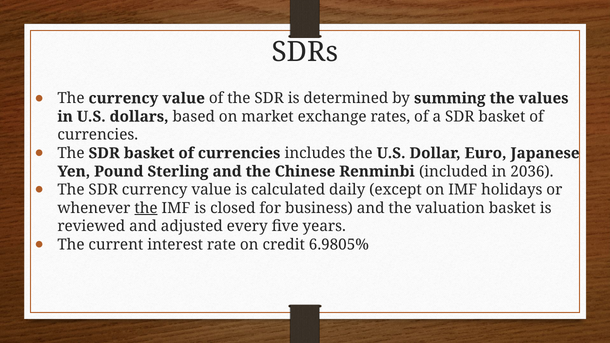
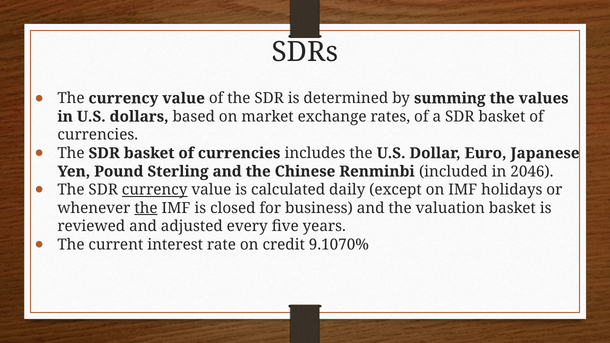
2036: 2036 -> 2046
currency at (155, 190) underline: none -> present
6.9805%: 6.9805% -> 9.1070%
